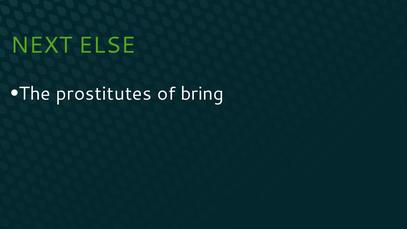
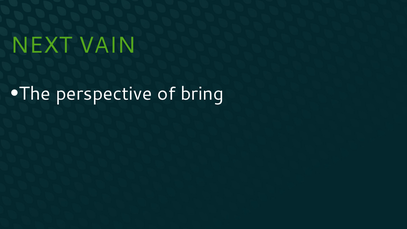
ELSE: ELSE -> VAIN
prostitutes: prostitutes -> perspective
